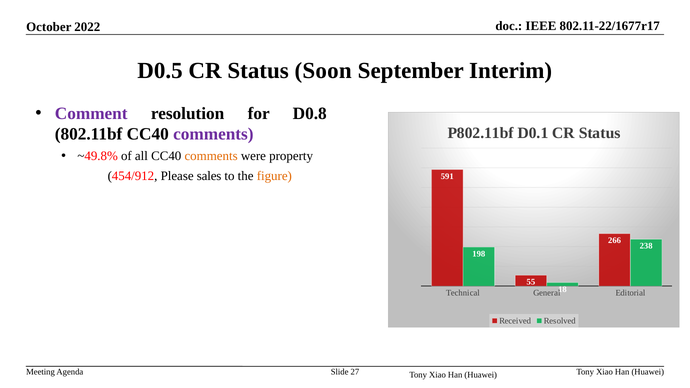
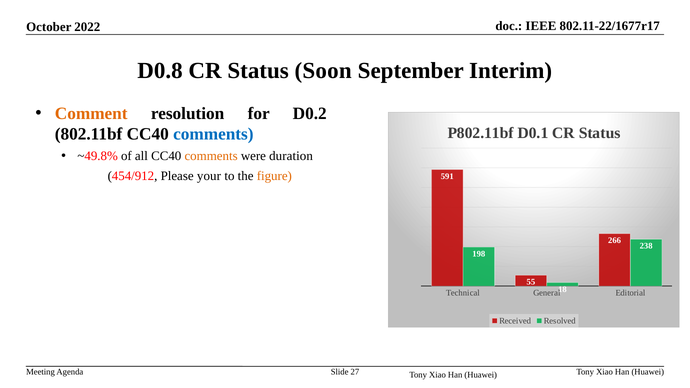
D0.5: D0.5 -> D0.8
Comment colour: purple -> orange
D0.8: D0.8 -> D0.2
comments at (213, 134) colour: purple -> blue
property: property -> duration
sales: sales -> your
